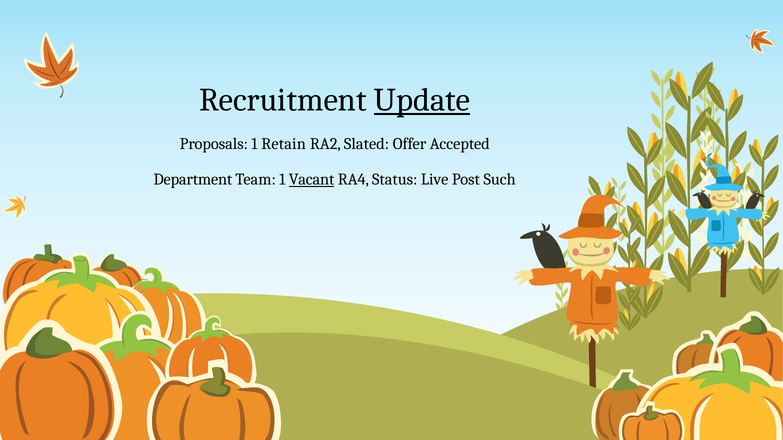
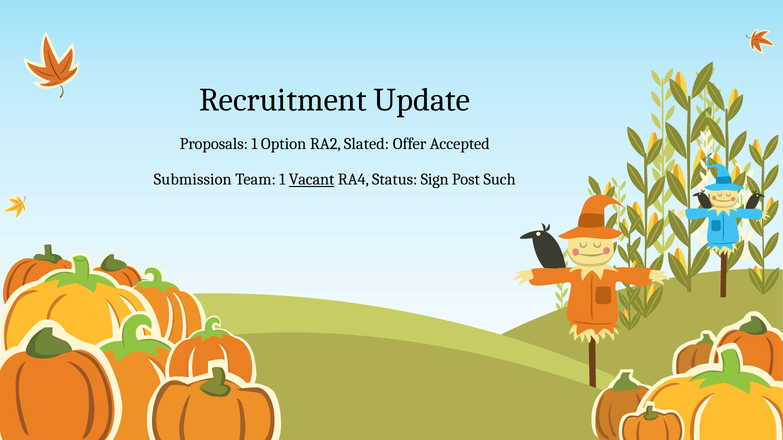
Update underline: present -> none
Retain: Retain -> Option
Department: Department -> Submission
Live: Live -> Sign
